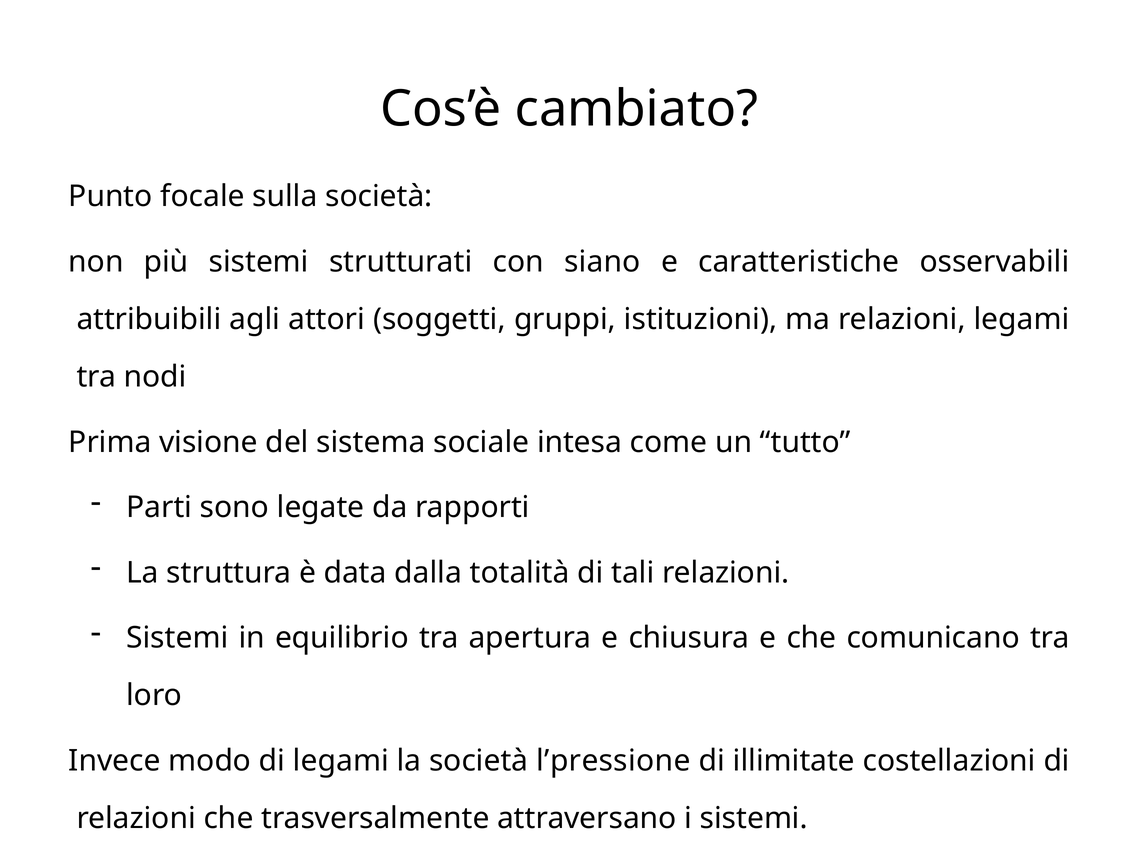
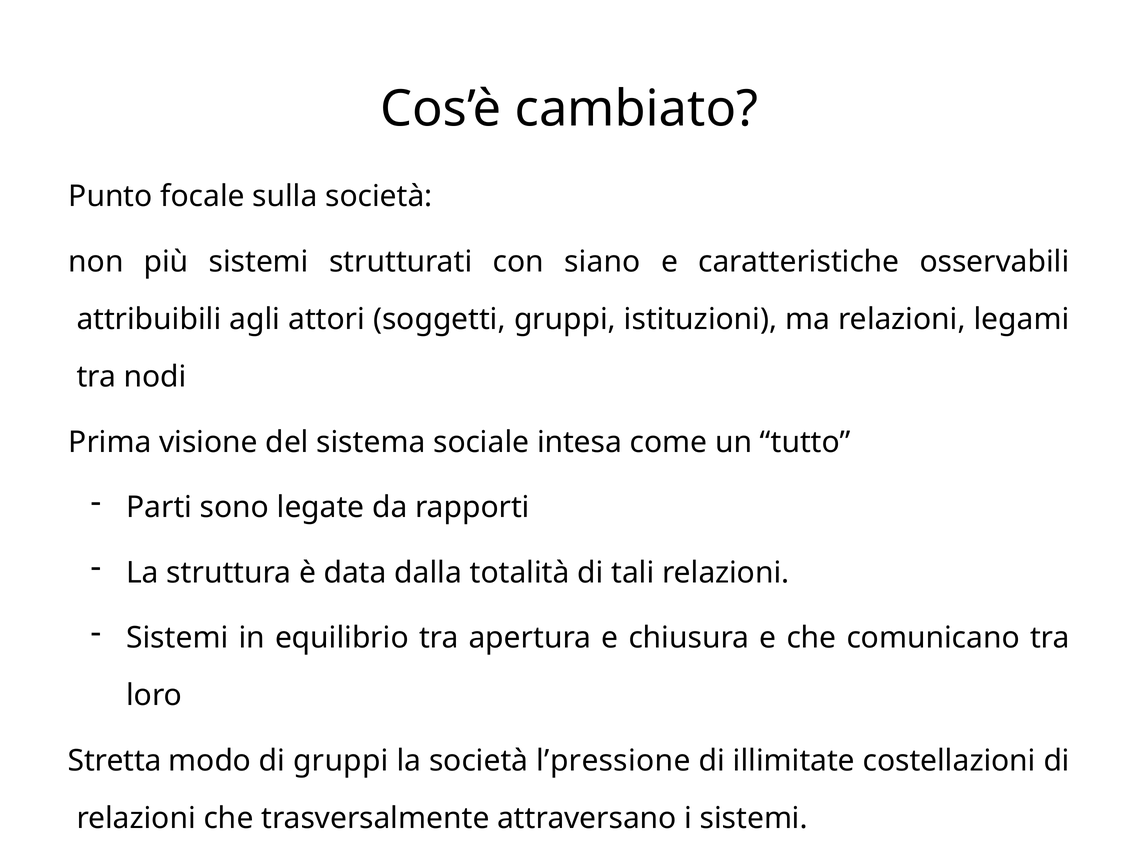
Invece: Invece -> Stretta
di legami: legami -> gruppi
